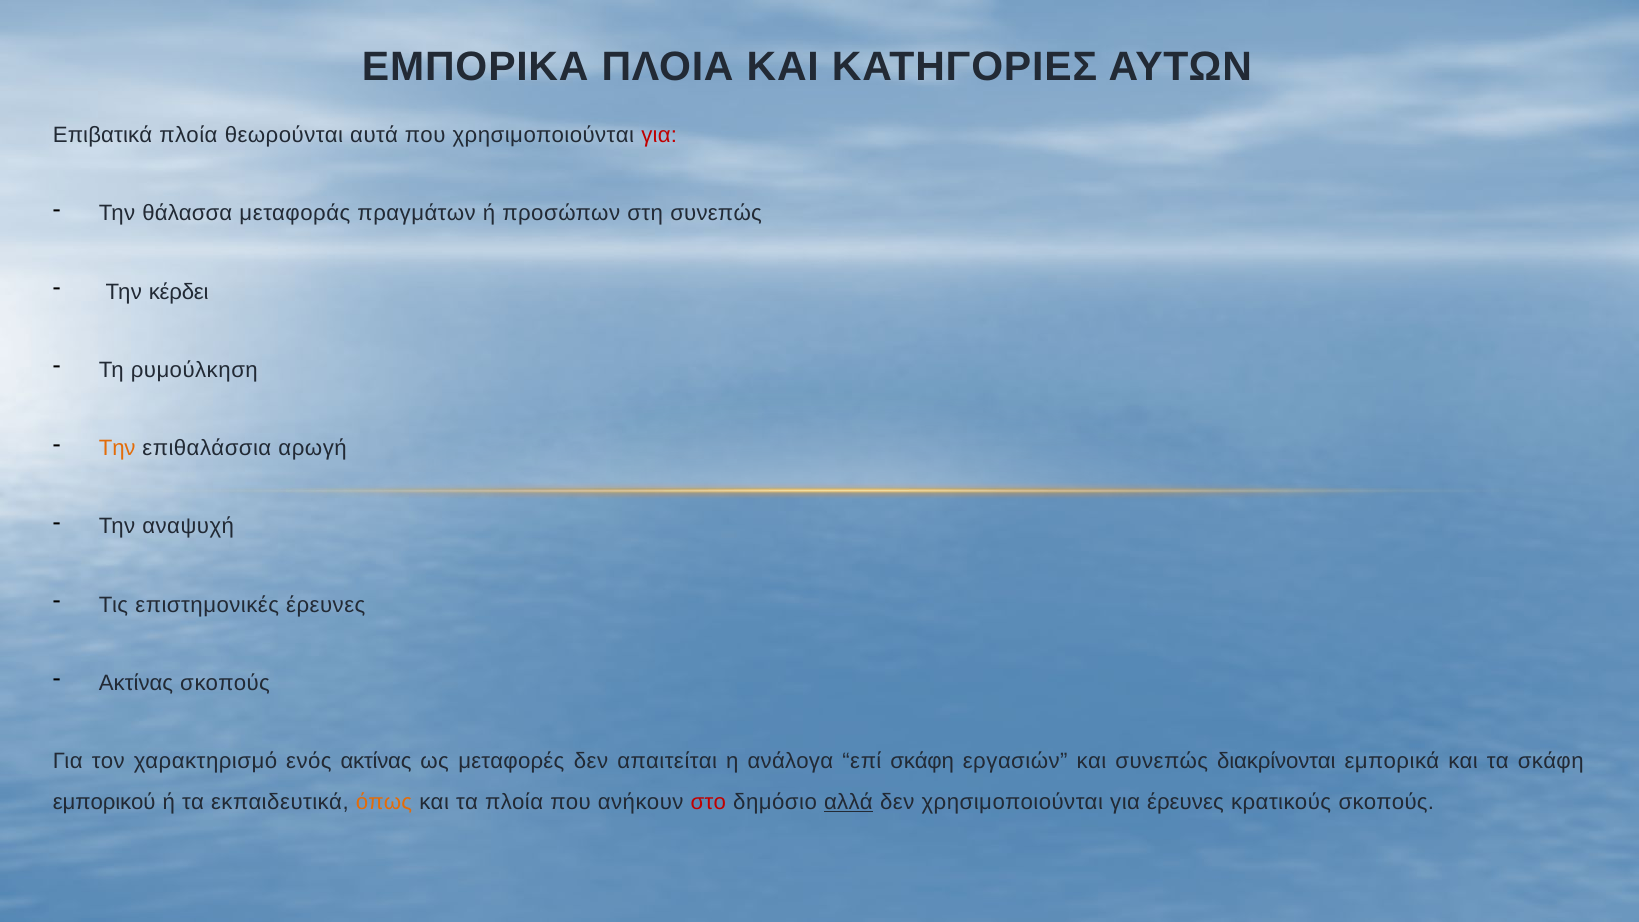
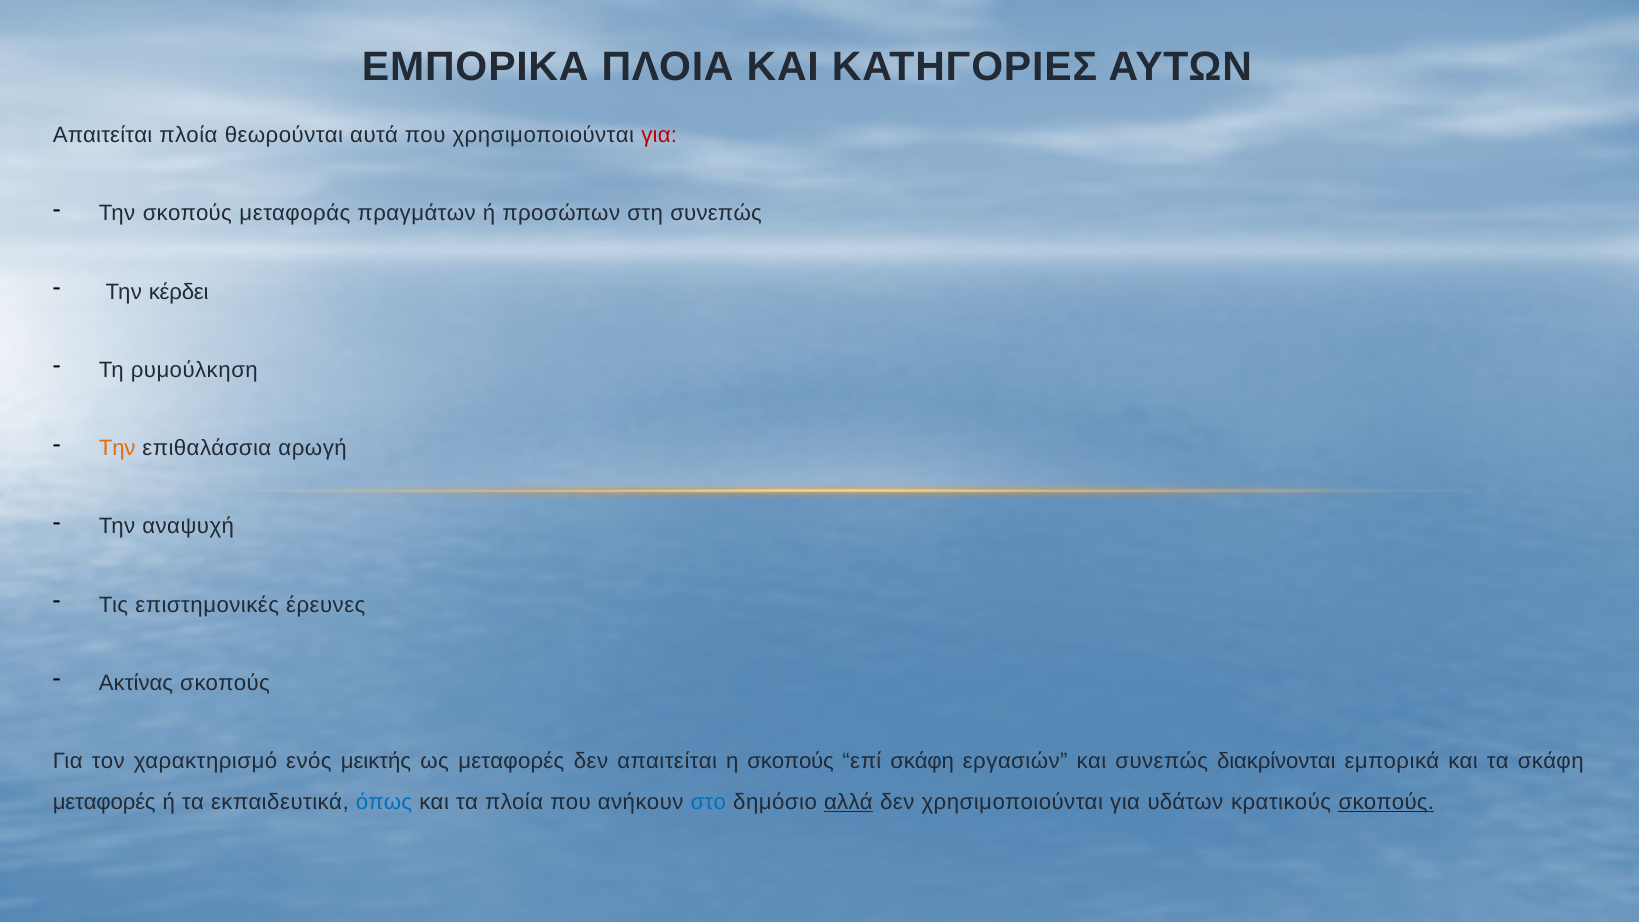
Επιβατικά at (103, 135): Επιβατικά -> Απαιτείται
Την θάλασσα: θάλασσα -> σκοπούς
ενός ακτίνας: ακτίνας -> μεικτής
η ανάλογα: ανάλογα -> σκοπούς
εμπορικού at (104, 802): εμπορικού -> μεταφορές
όπως colour: orange -> blue
στο colour: red -> blue
για έρευνες: έρευνες -> υδάτων
σκοπούς at (1386, 802) underline: none -> present
